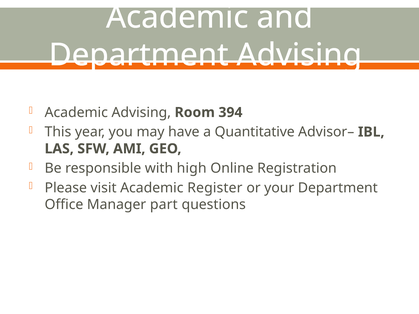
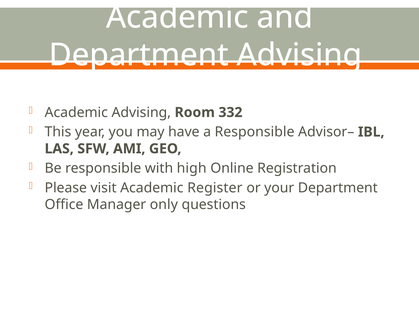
394: 394 -> 332
a Quantitative: Quantitative -> Responsible
part: part -> only
